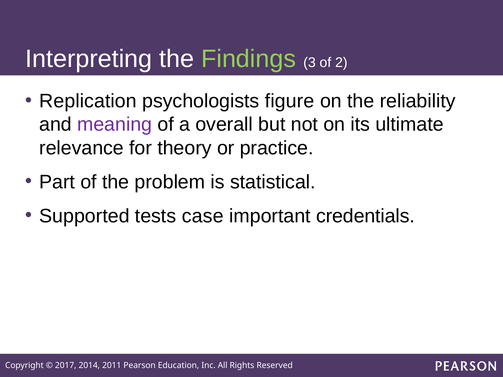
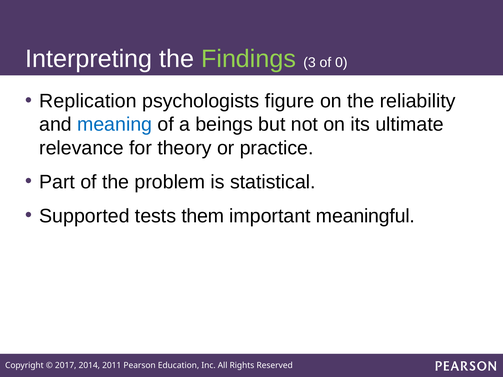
2: 2 -> 0
meaning colour: purple -> blue
overall: overall -> beings
case: case -> them
credentials: credentials -> meaningful
